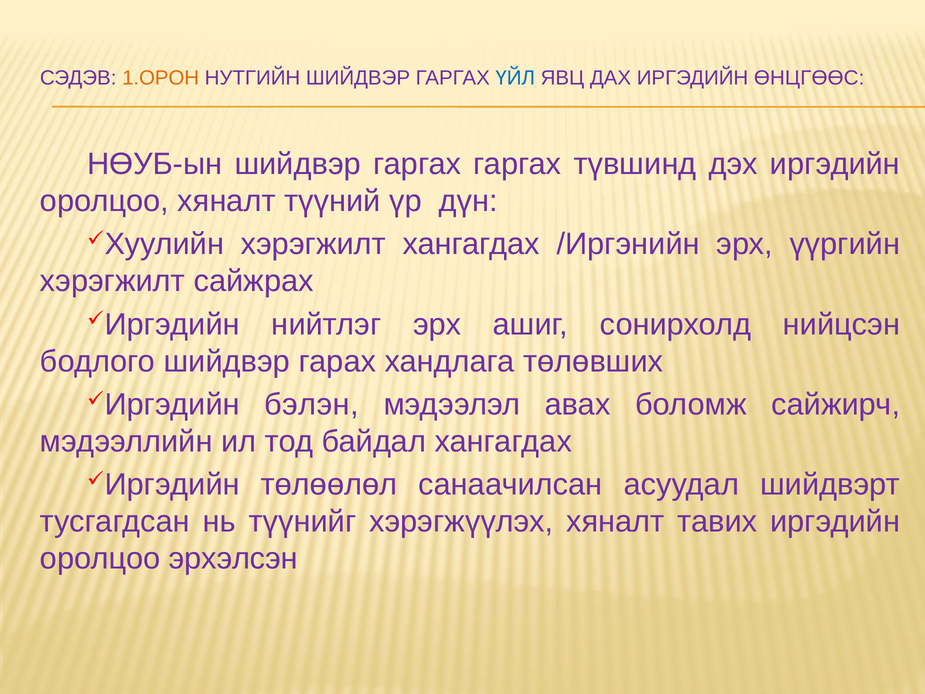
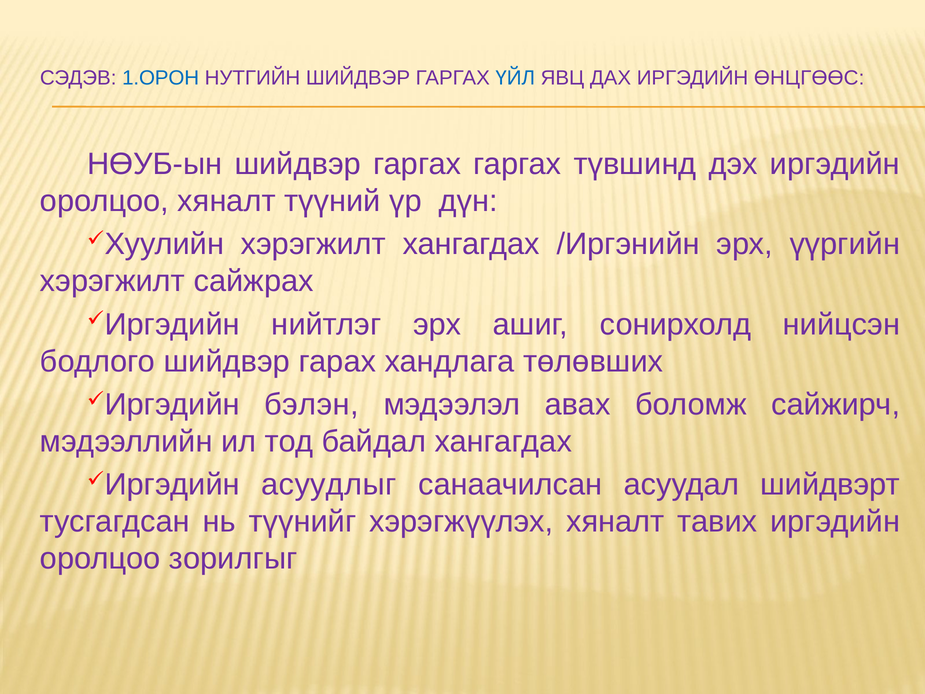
1.ОРОН colour: orange -> blue
төлөөлөл: төлөөлөл -> асуудлыг
эрхэлсэн: эрхэлсэн -> зорилгыг
